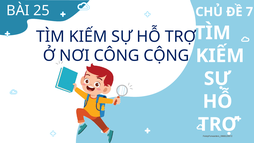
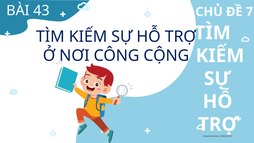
25: 25 -> 43
